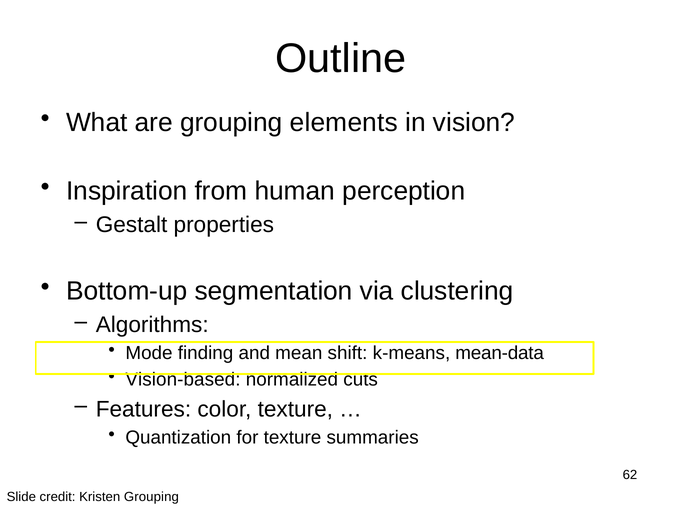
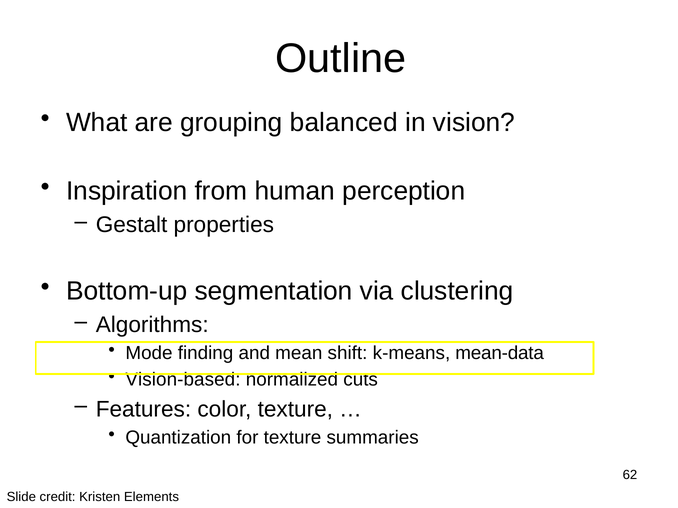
elements: elements -> balanced
Kristen Grouping: Grouping -> Elements
